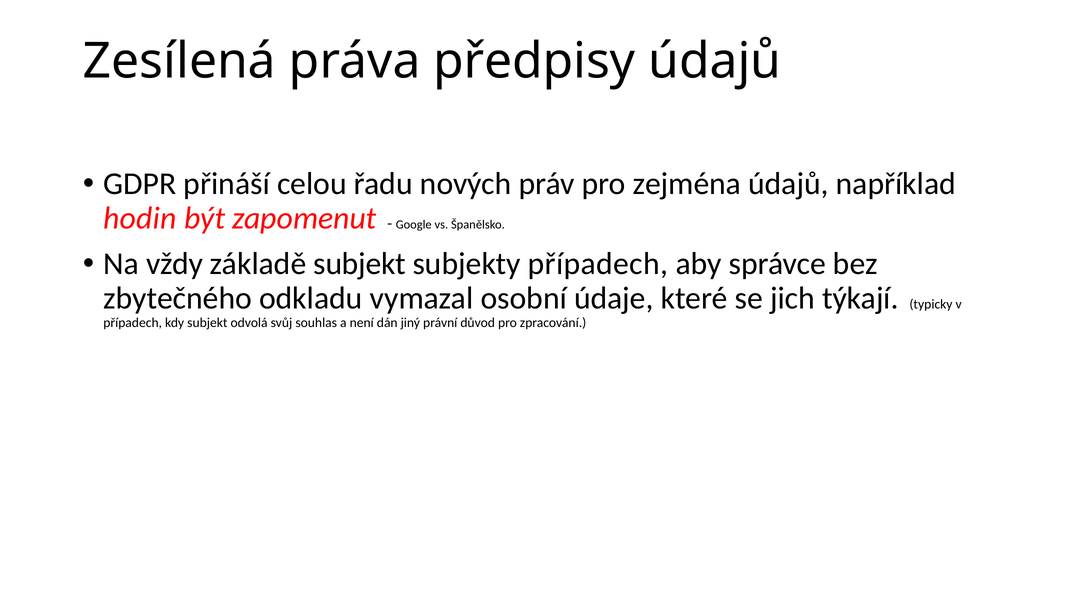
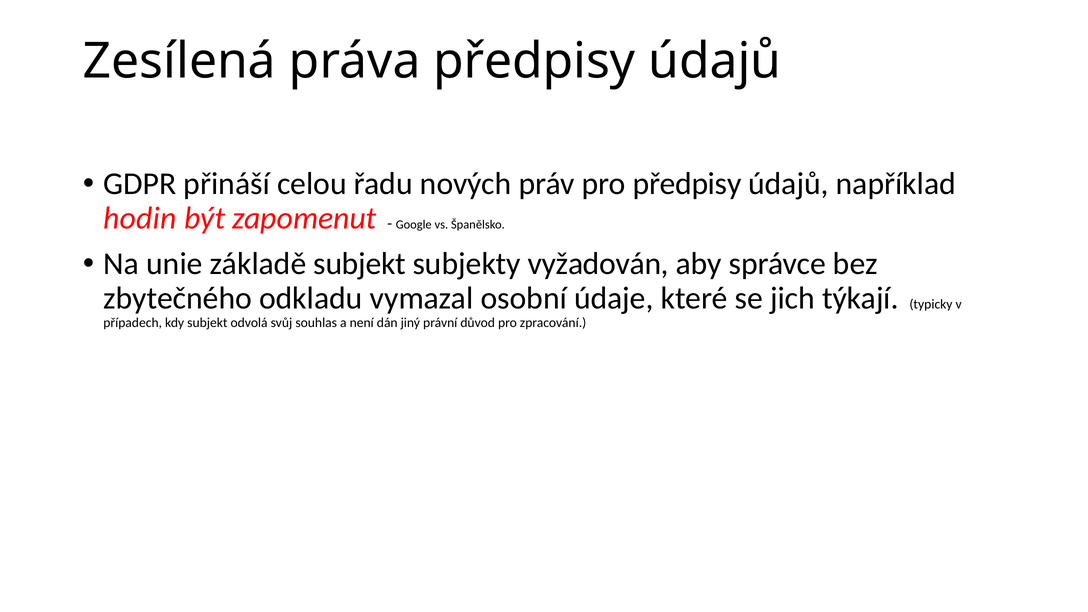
pro zejména: zejména -> předpisy
vždy: vždy -> unie
subjekty případech: případech -> vyžadován
